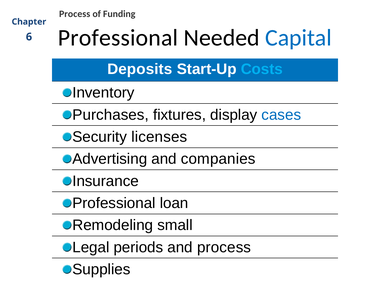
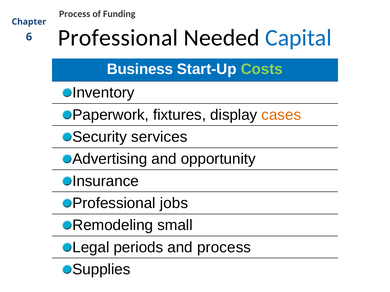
Deposits: Deposits -> Business
Costs colour: light blue -> light green
Purchases: Purchases -> Paperwork
cases colour: blue -> orange
licenses: licenses -> services
companies: companies -> opportunity
loan: loan -> jobs
